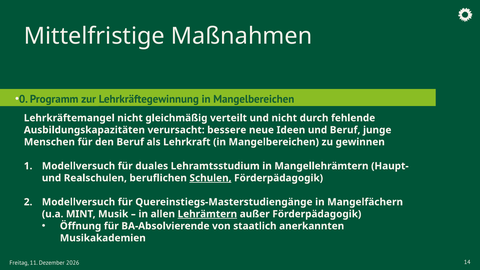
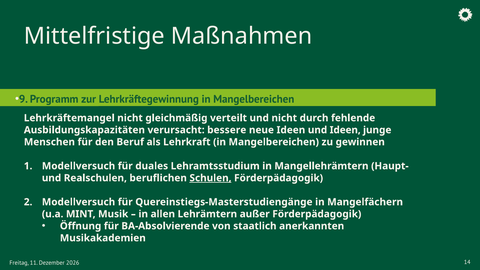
0: 0 -> 9
und Beruf: Beruf -> Ideen
Lehrämtern underline: present -> none
